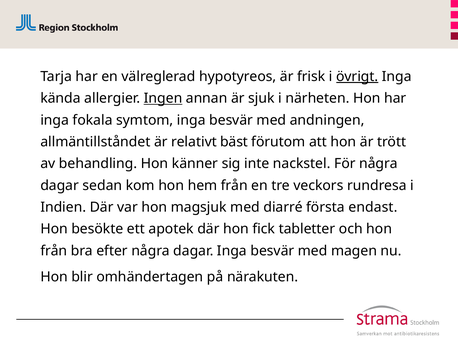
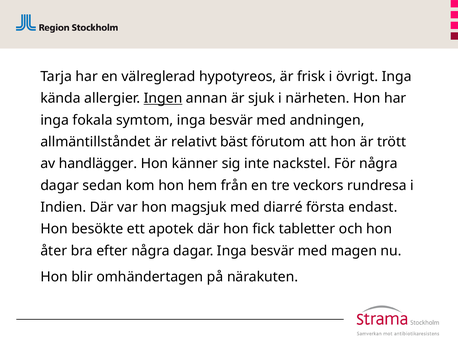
övrigt underline: present -> none
behandling: behandling -> handlägger
från at (54, 251): från -> åter
